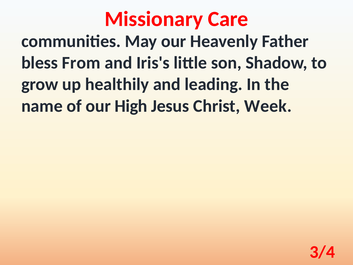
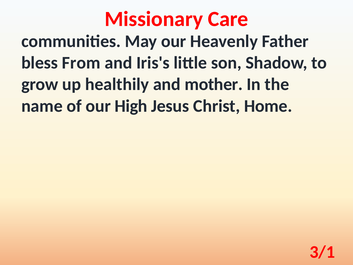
leading: leading -> mother
Week: Week -> Home
3/4: 3/4 -> 3/1
